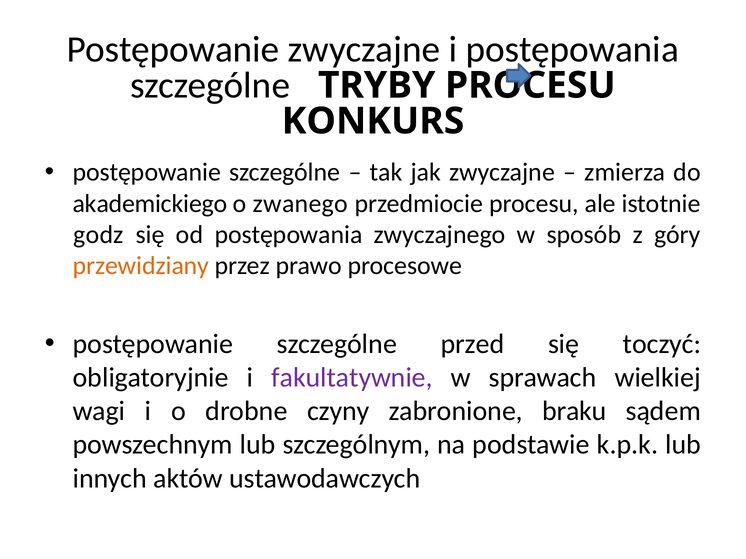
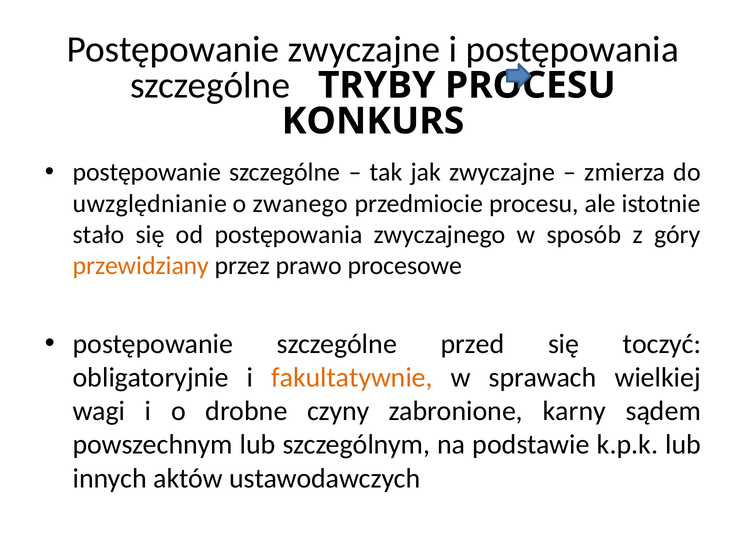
akademickiego: akademickiego -> uwzględnianie
godz: godz -> stało
fakultatywnie colour: purple -> orange
braku: braku -> karny
